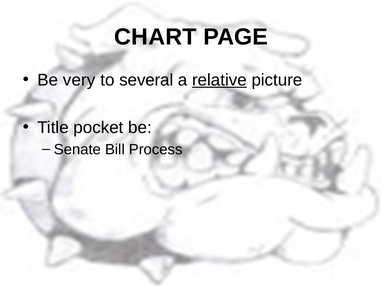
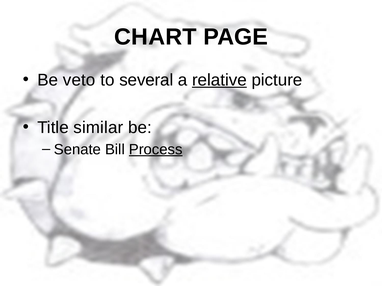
very: very -> veto
pocket: pocket -> similar
Process underline: none -> present
